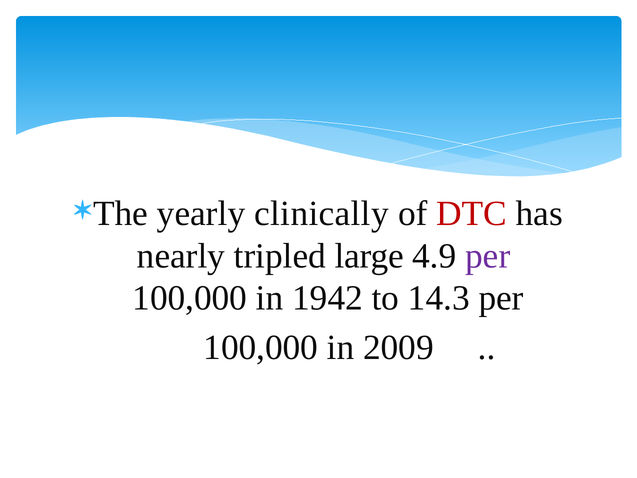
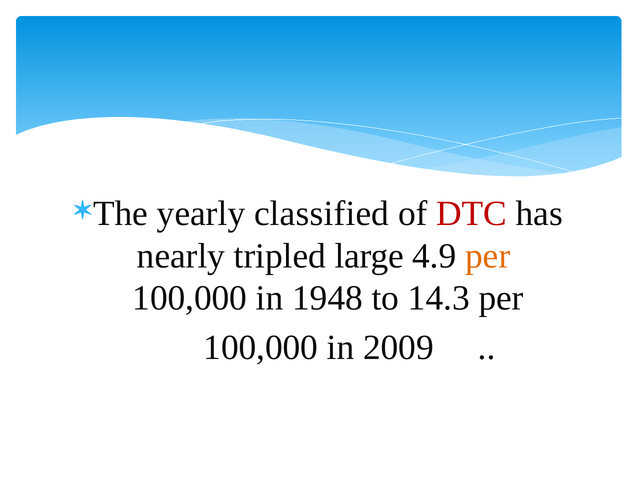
clinically: clinically -> classified
per at (488, 256) colour: purple -> orange
1942: 1942 -> 1948
